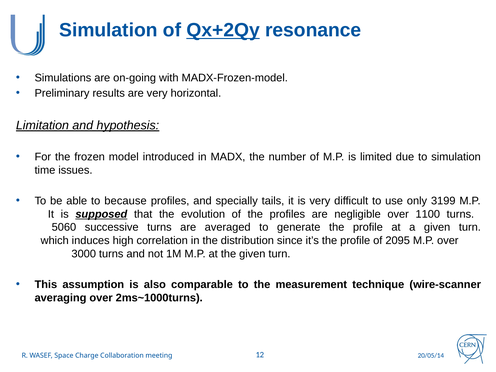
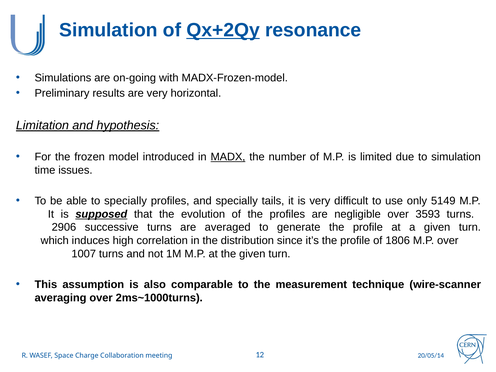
MADX underline: none -> present
to because: because -> specially
3199: 3199 -> 5149
1100: 1100 -> 3593
5060: 5060 -> 2906
2095: 2095 -> 1806
3000: 3000 -> 1007
